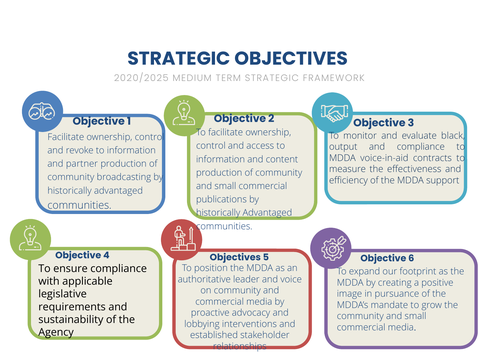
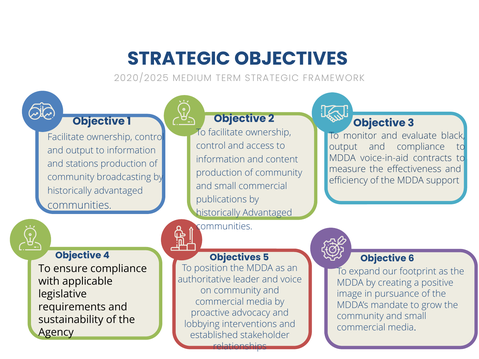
and revoke: revoke -> output
partner: partner -> stations
